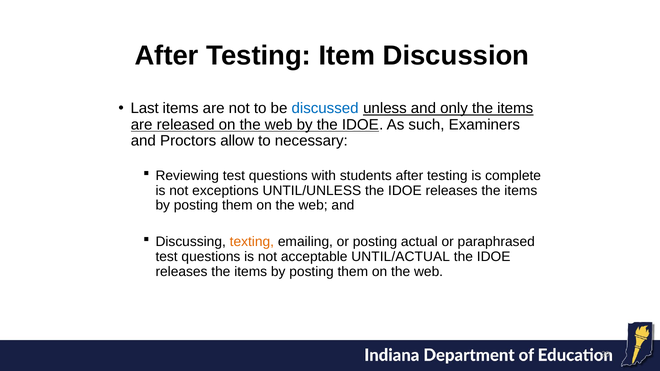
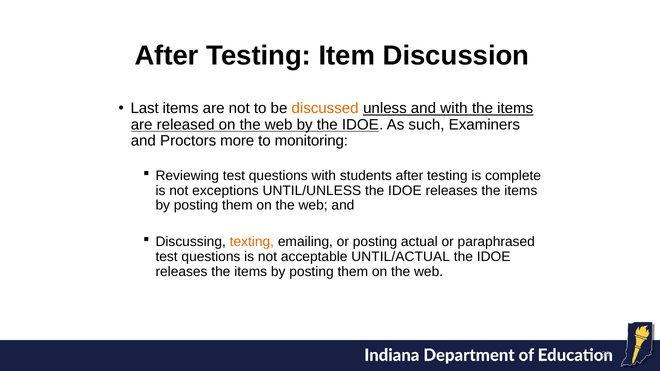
discussed colour: blue -> orange
and only: only -> with
allow: allow -> more
necessary: necessary -> monitoring
